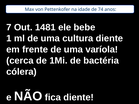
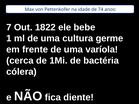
1481: 1481 -> 1822
cultura diente: diente -> germe
